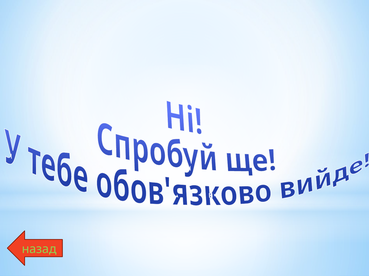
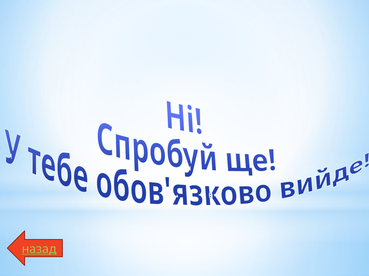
назад underline: none -> present
